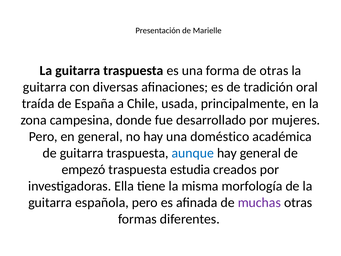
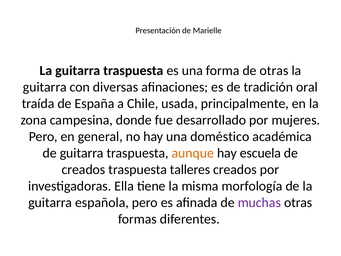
aunque colour: blue -> orange
hay general: general -> escuela
empezó at (84, 169): empezó -> creados
estudia: estudia -> talleres
